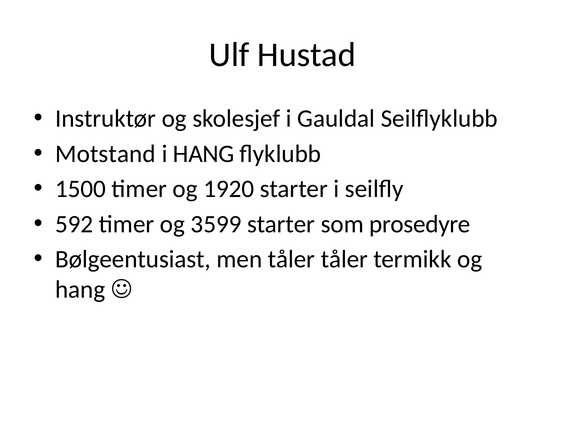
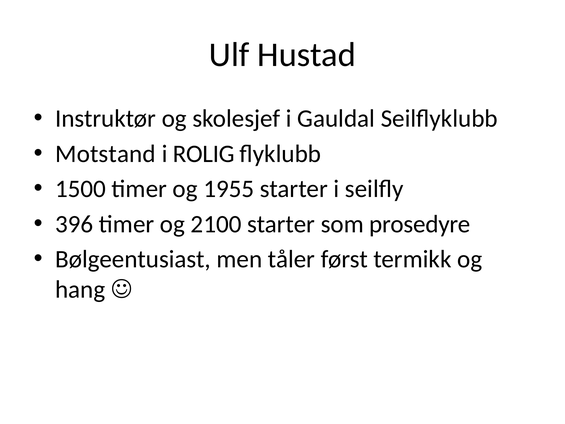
i HANG: HANG -> ROLIG
1920: 1920 -> 1955
592: 592 -> 396
3599: 3599 -> 2100
tåler tåler: tåler -> først
